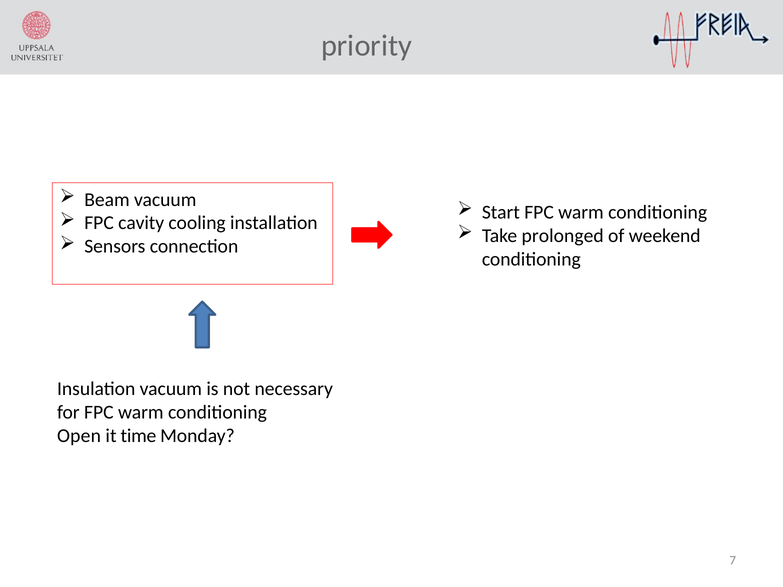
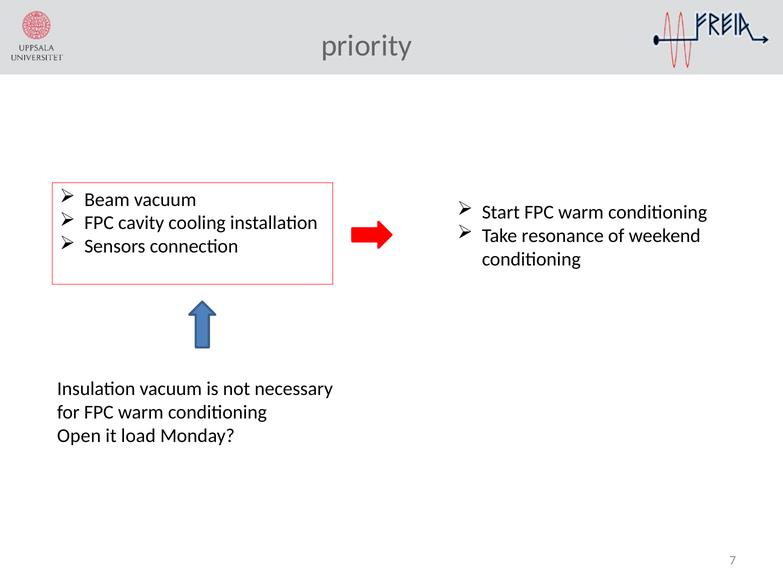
prolonged: prolonged -> resonance
time: time -> load
